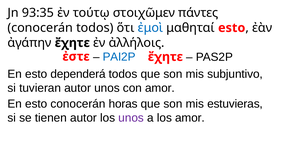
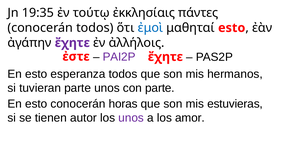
93:35: 93:35 -> 19:35
στοιχῶμεν: στοιχῶμεν -> ἐκκλησίαις
ἔχητε at (72, 43) colour: black -> purple
PAI2P colour: blue -> purple
dependerá: dependerá -> esperanza
subjuntivo: subjuntivo -> hermanos
tuvieran autor: autor -> parte
con amor: amor -> parte
